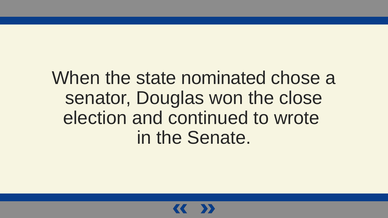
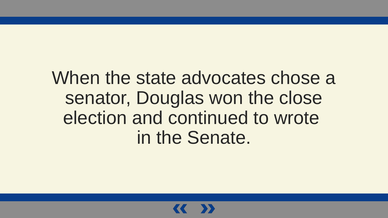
nominated: nominated -> advocates
